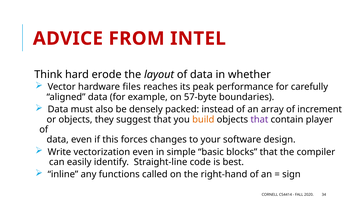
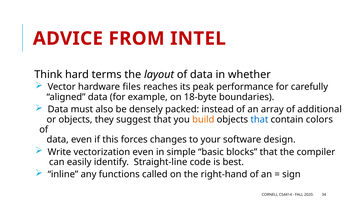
erode: erode -> terms
57-byte: 57-byte -> 18-byte
increment: increment -> additional
that at (259, 119) colour: purple -> blue
player: player -> colors
